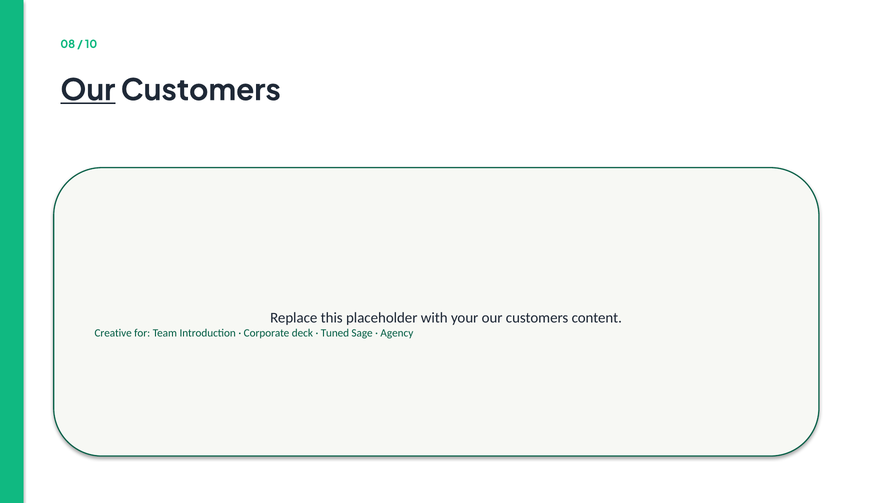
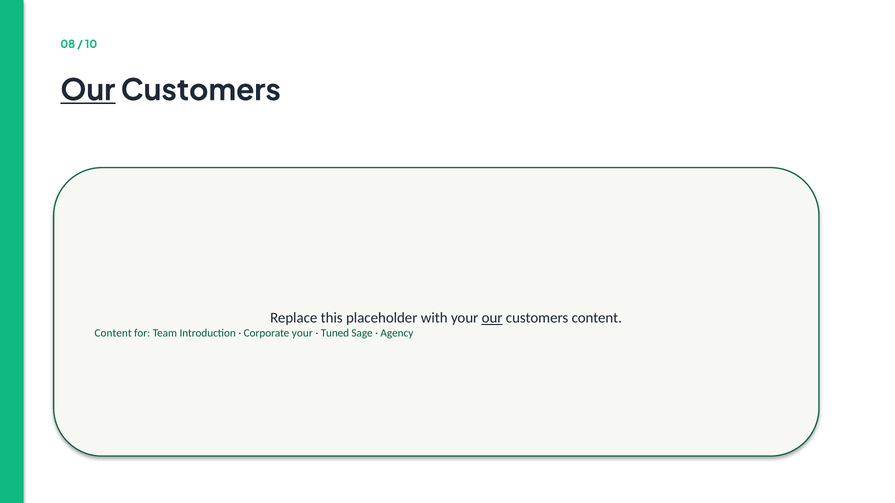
our at (492, 318) underline: none -> present
Creative at (113, 334): Creative -> Content
Corporate deck: deck -> your
